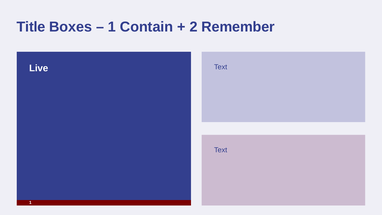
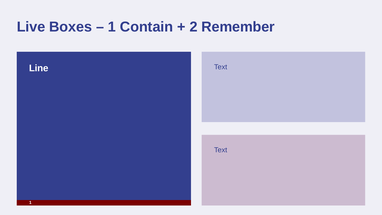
Title: Title -> Live
Live: Live -> Line
